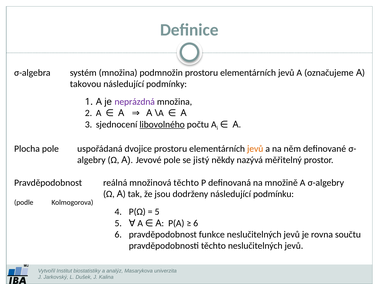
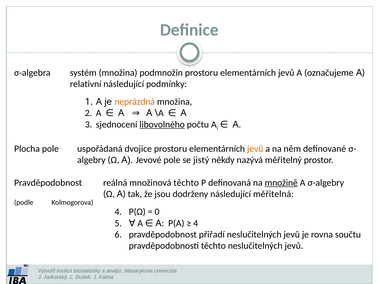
takovou: takovou -> relativní
neprázdná colour: purple -> orange
množině underline: none -> present
podmínku: podmínku -> měřitelná
5 at (157, 212): 5 -> 0
6 at (196, 223): 6 -> 4
funkce: funkce -> přiřadí
